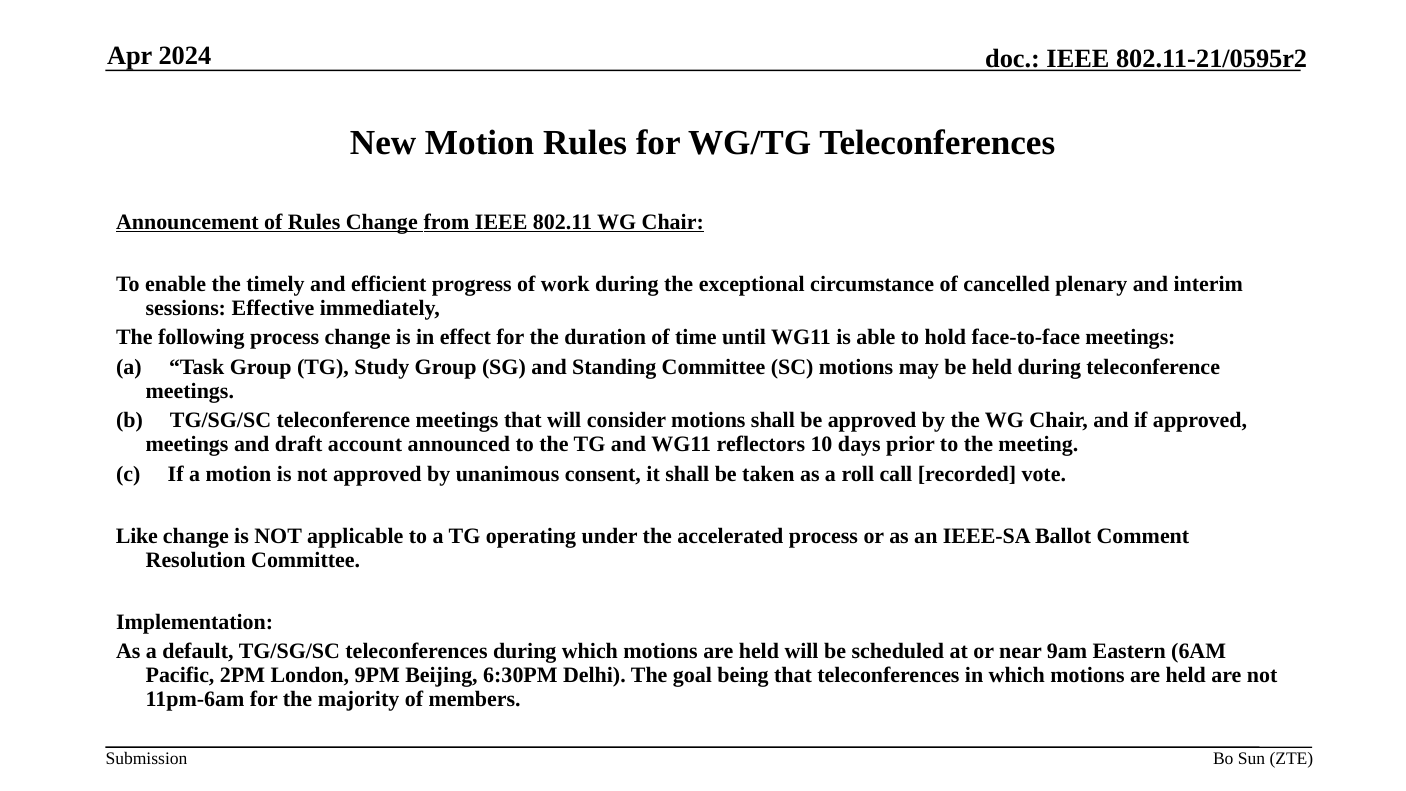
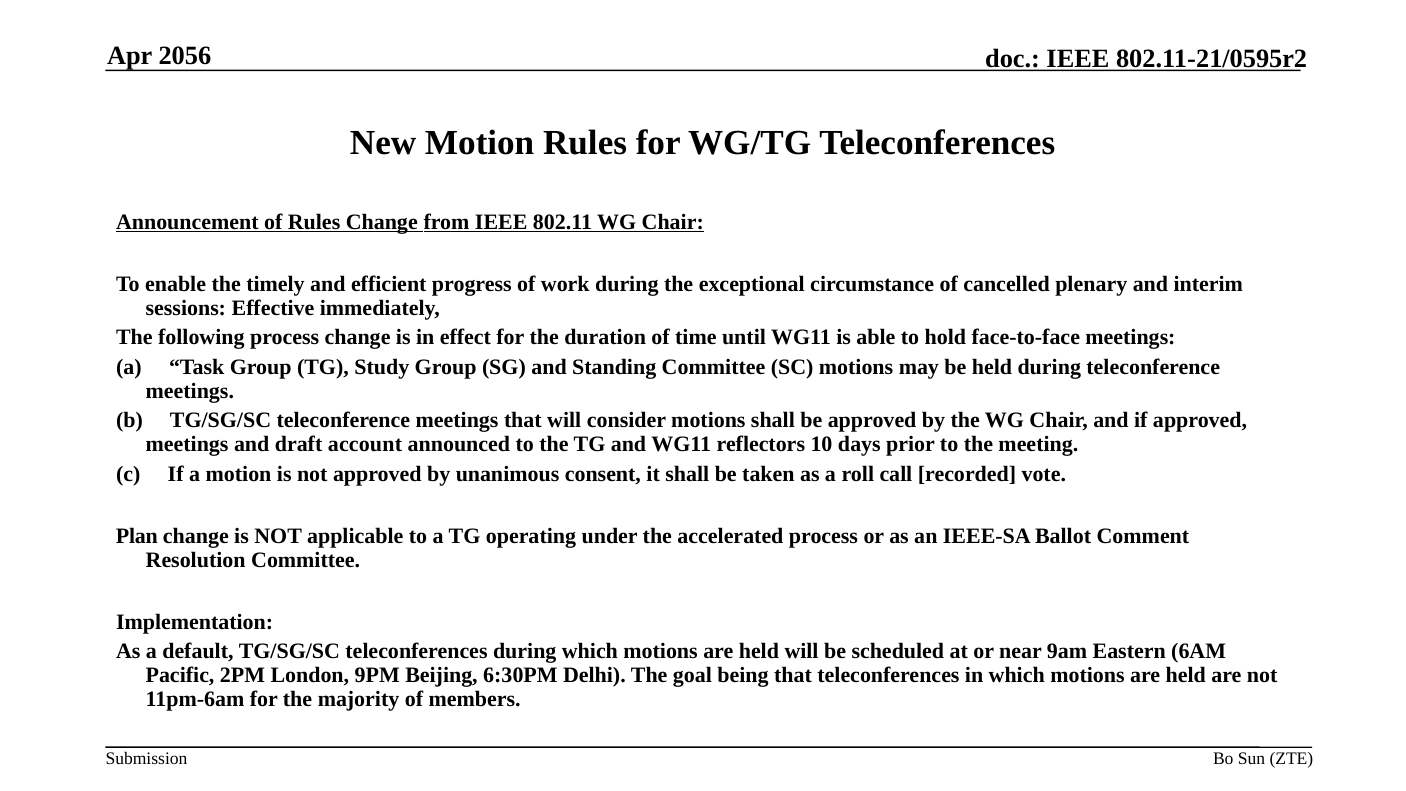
2024: 2024 -> 2056
Like: Like -> Plan
